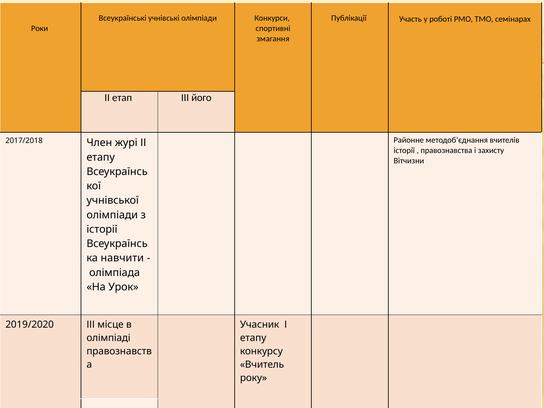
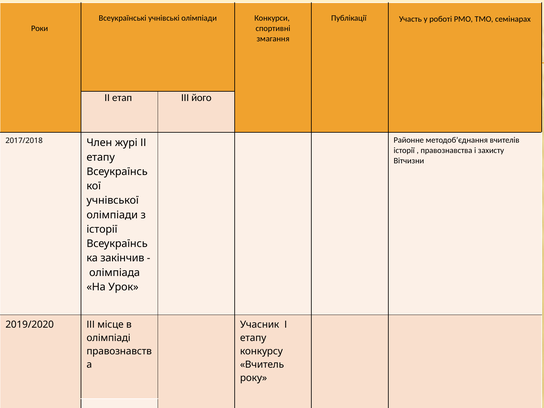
навчити: навчити -> закінчив
